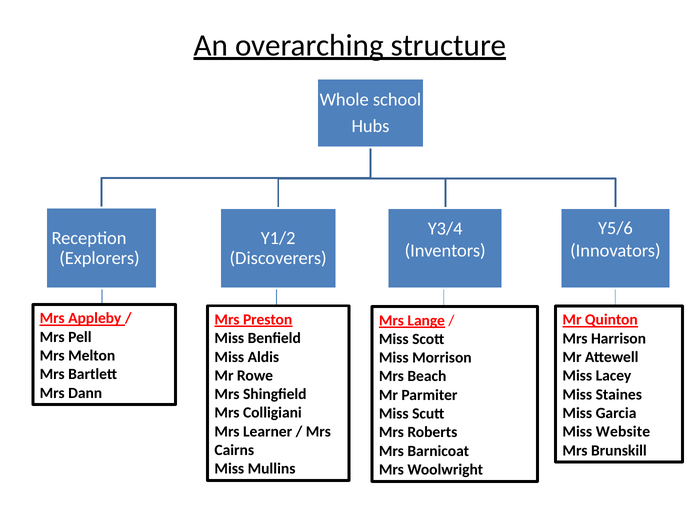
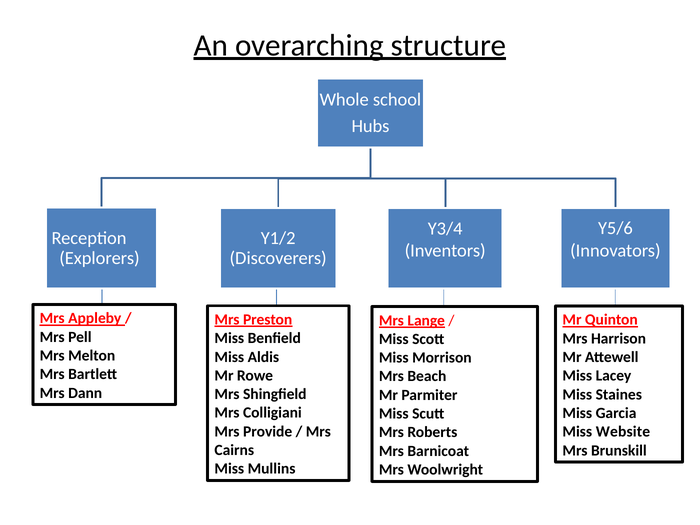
Learner: Learner -> Provide
